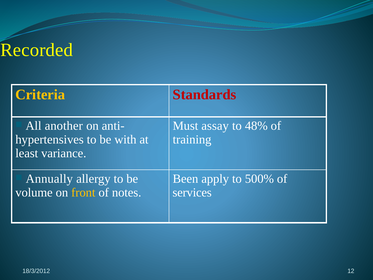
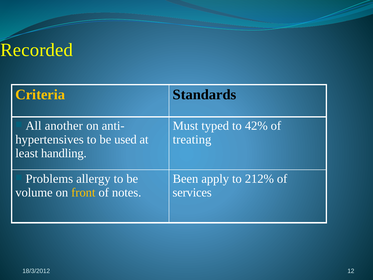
Standards colour: red -> black
assay: assay -> typed
48%: 48% -> 42%
with: with -> used
training: training -> treating
variance: variance -> handling
500%: 500% -> 212%
Annually: Annually -> Problems
